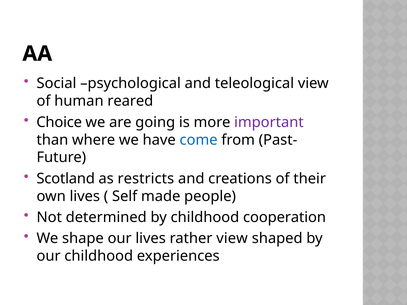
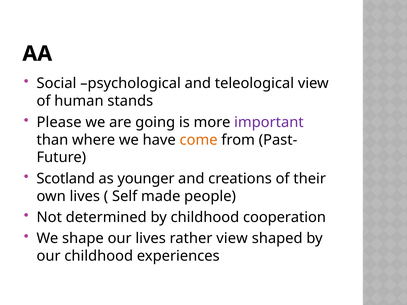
reared: reared -> stands
Choice: Choice -> Please
come colour: blue -> orange
restricts: restricts -> younger
